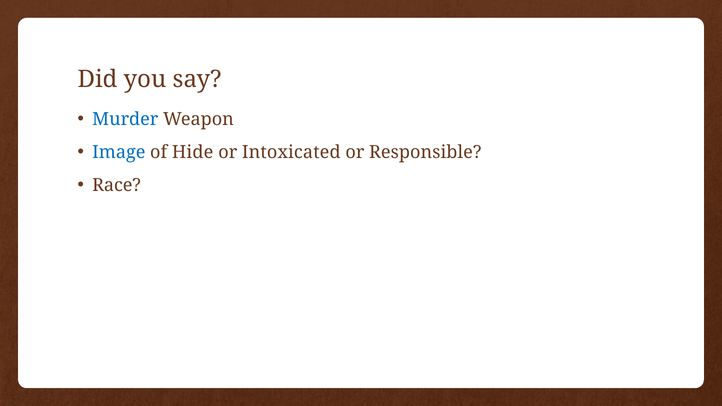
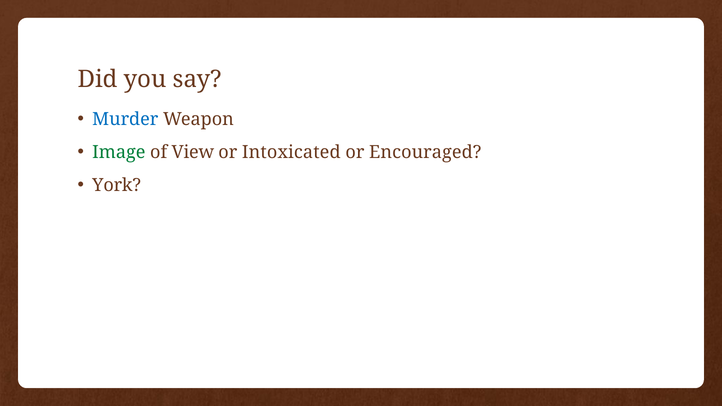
Image colour: blue -> green
Hide: Hide -> View
Responsible: Responsible -> Encouraged
Race: Race -> York
